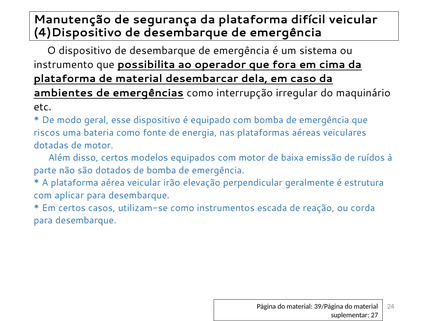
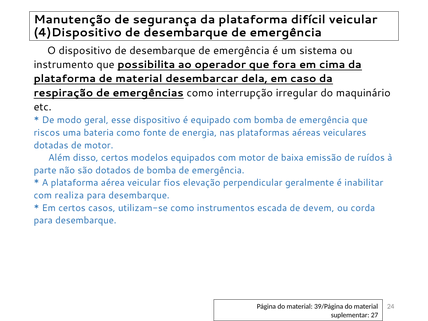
ambientes: ambientes -> respiração
irão: irão -> fios
estrutura: estrutura -> inabilitar
aplicar: aplicar -> realiza
reação: reação -> devem
